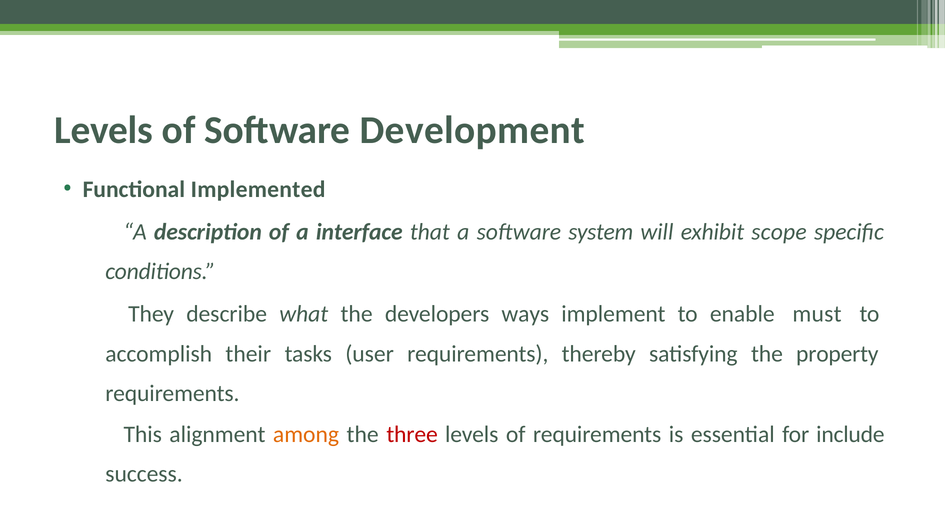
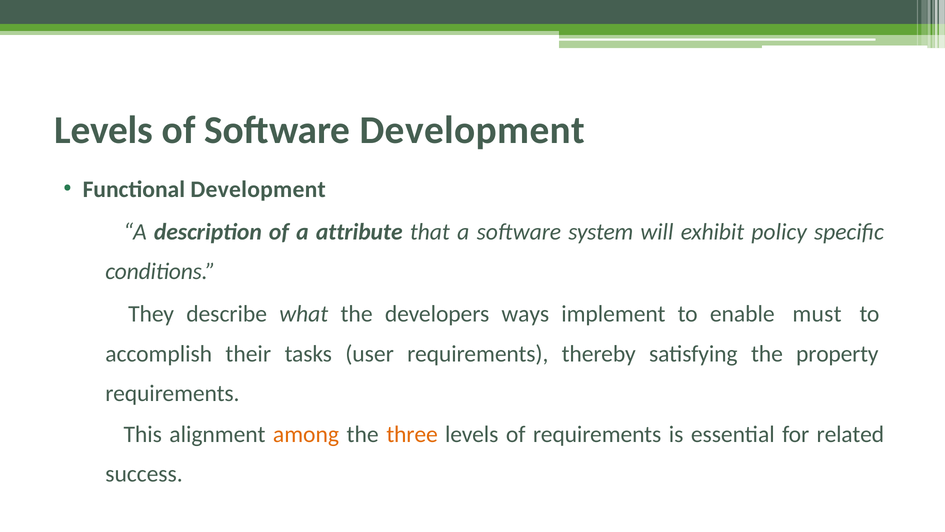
Functional Implemented: Implemented -> Development
interface: interface -> attribute
scope: scope -> policy
three colour: red -> orange
include: include -> related
